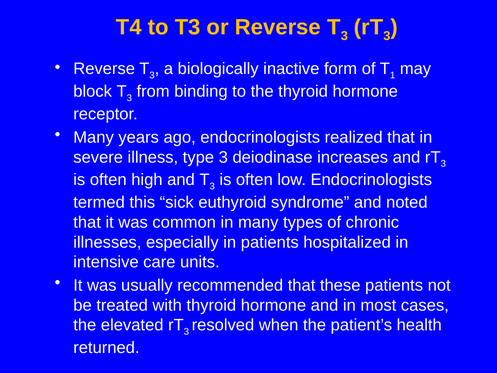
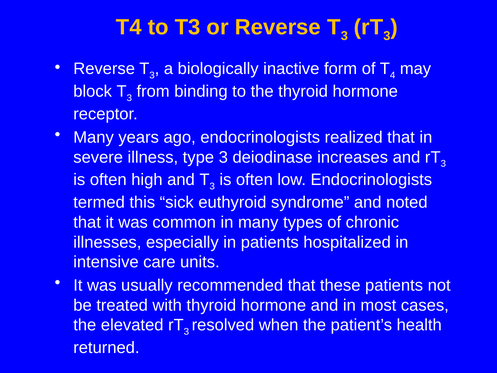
1: 1 -> 4
